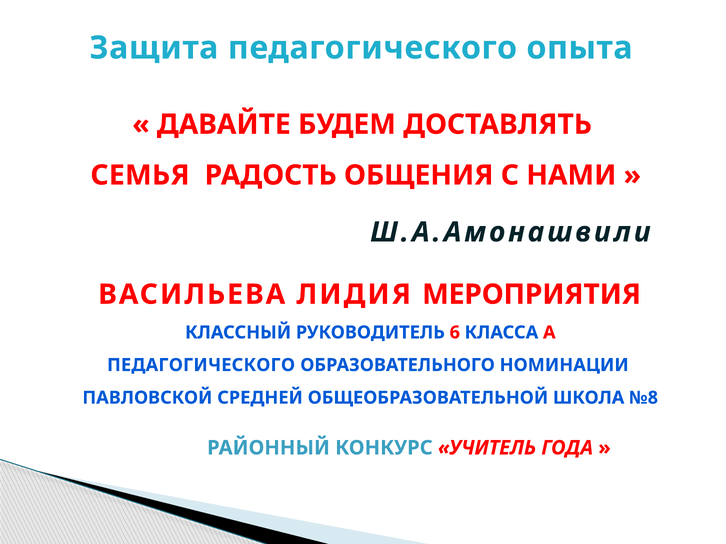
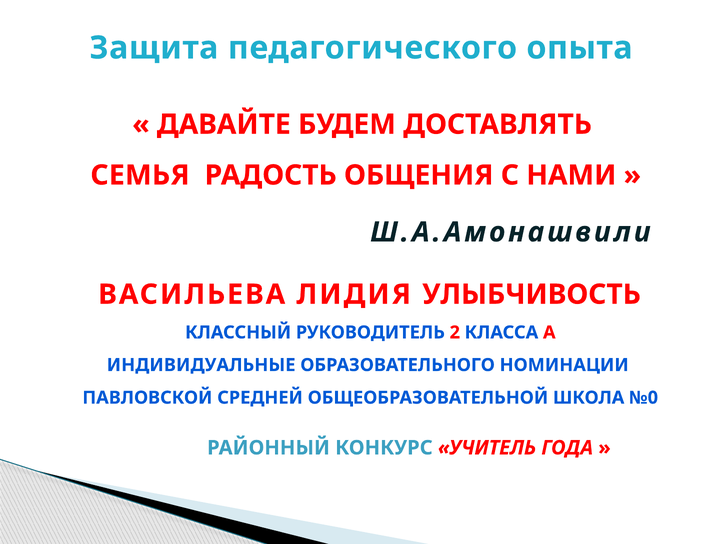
МЕРОПРИЯТИЯ: МЕРОПРИЯТИЯ -> УЛЫБЧИВОСТЬ
6: 6 -> 2
ПЕДАГОГИЧЕСКОГО at (201, 365): ПЕДАГОГИЧЕСКОГО -> ИНДИВИДУАЛЬНЫЕ
№8: №8 -> №0
